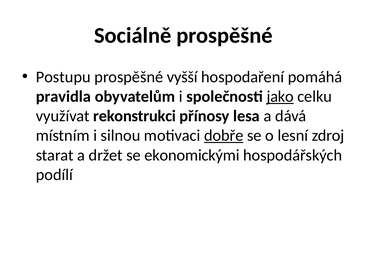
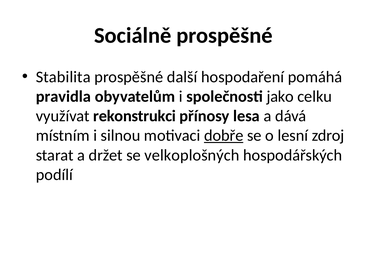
Postupu: Postupu -> Stabilita
vyšší: vyšší -> další
jako underline: present -> none
ekonomickými: ekonomickými -> velkoplošných
